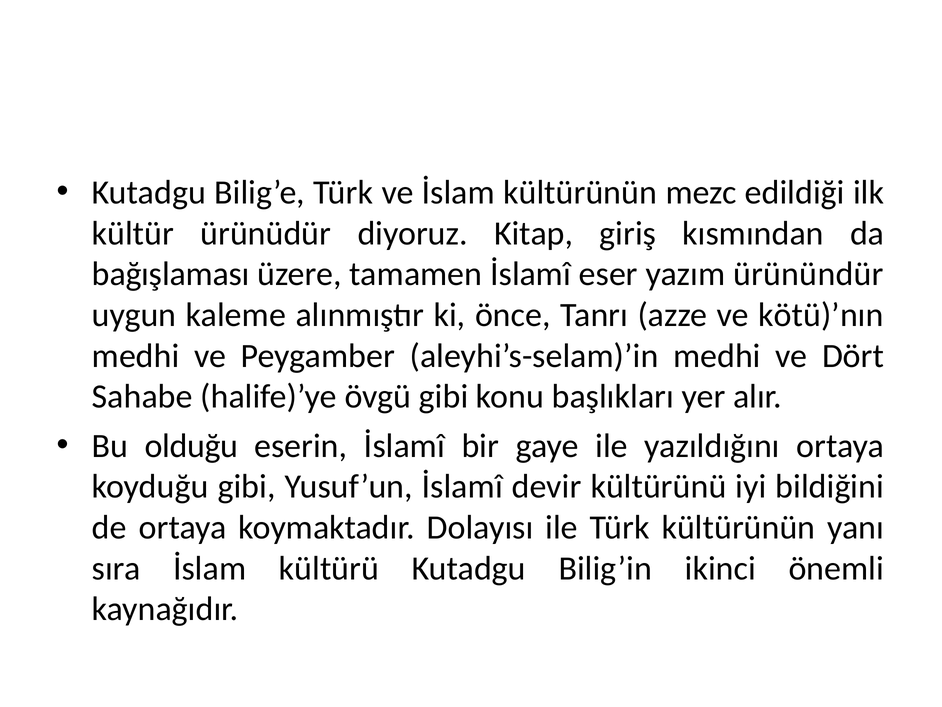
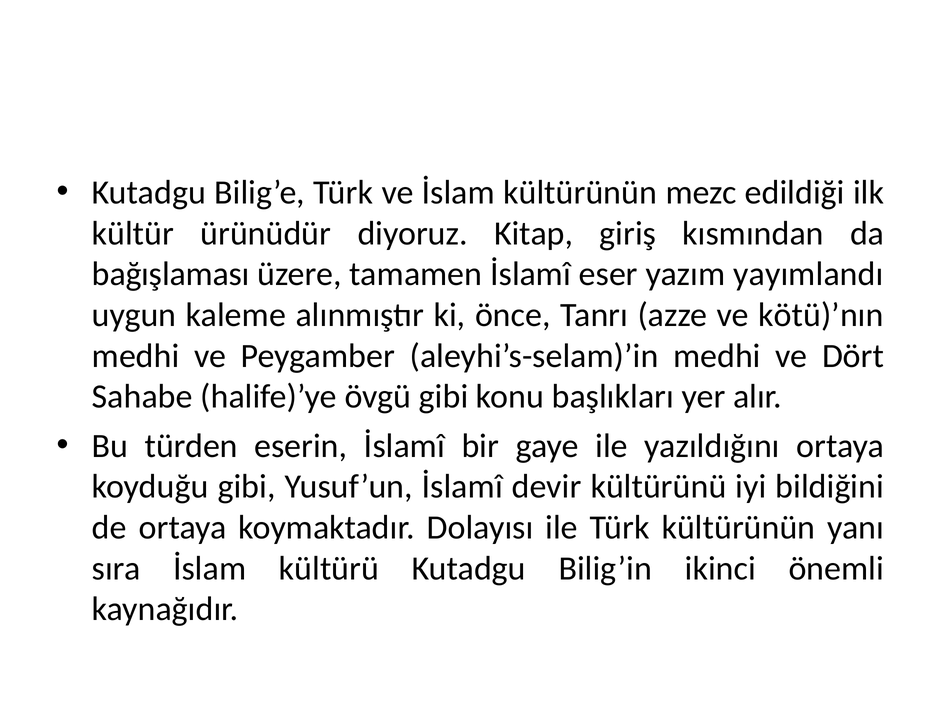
ürünündür: ürünündür -> yayımlandı
olduğu: olduğu -> türden
